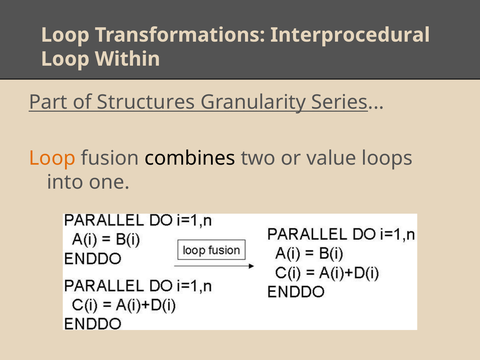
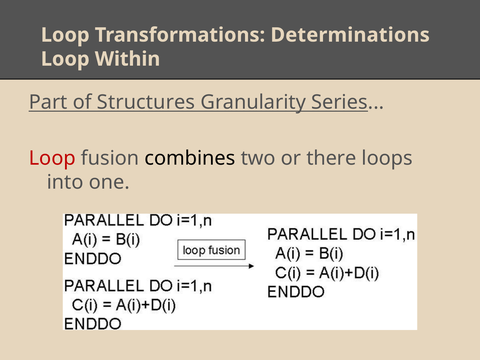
Interprocedural: Interprocedural -> Determinations
Loop at (52, 158) colour: orange -> red
value: value -> there
